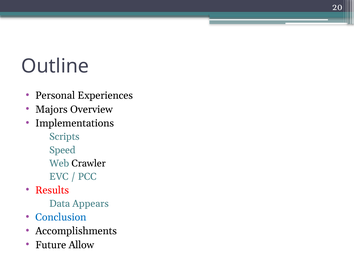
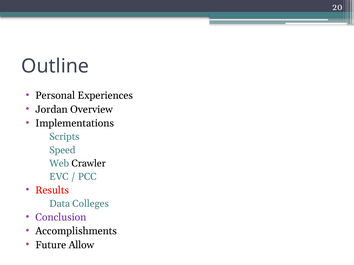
Majors: Majors -> Jordan
Appears: Appears -> Colleges
Conclusion colour: blue -> purple
